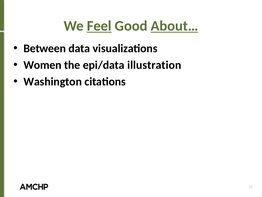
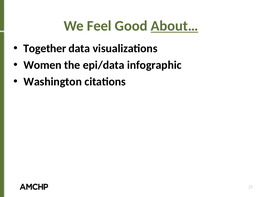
Feel underline: present -> none
Between: Between -> Together
illustration: illustration -> infographic
